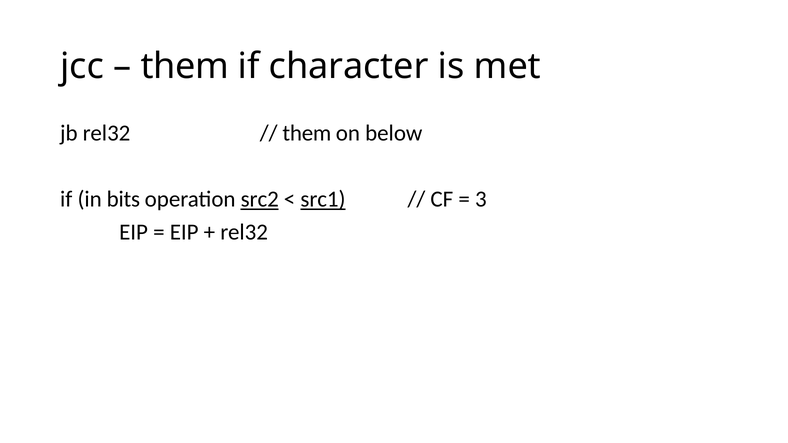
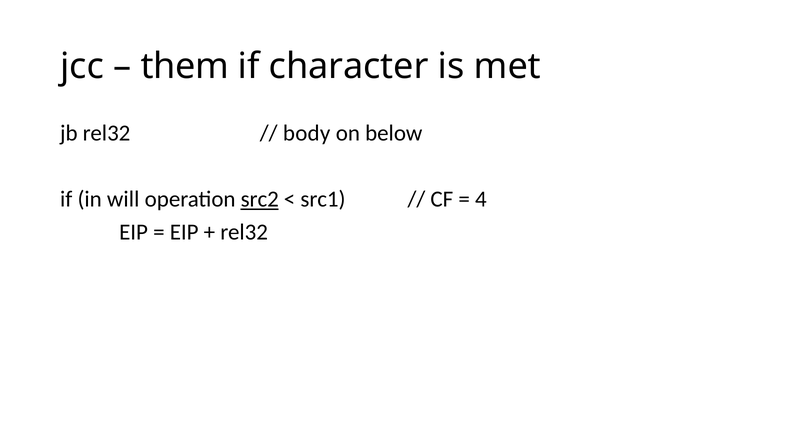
them at (307, 133): them -> body
bits: bits -> will
src1 underline: present -> none
3: 3 -> 4
